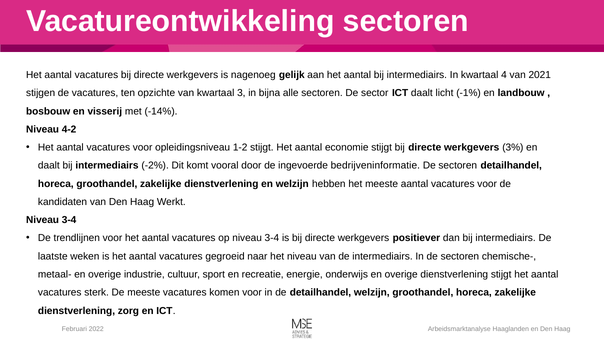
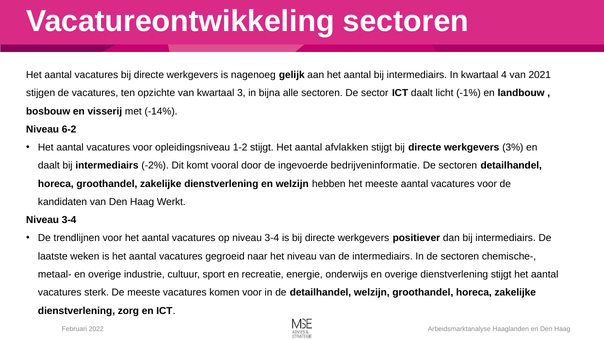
4-2: 4-2 -> 6-2
economie: economie -> afvlakken
